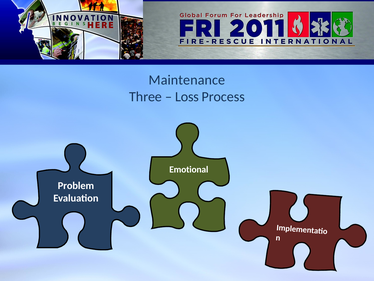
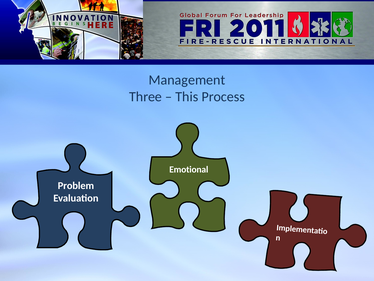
Maintenance: Maintenance -> Management
Loss: Loss -> This
